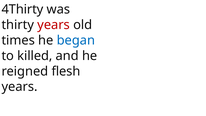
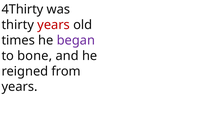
began colour: blue -> purple
killed: killed -> bone
flesh: flesh -> from
